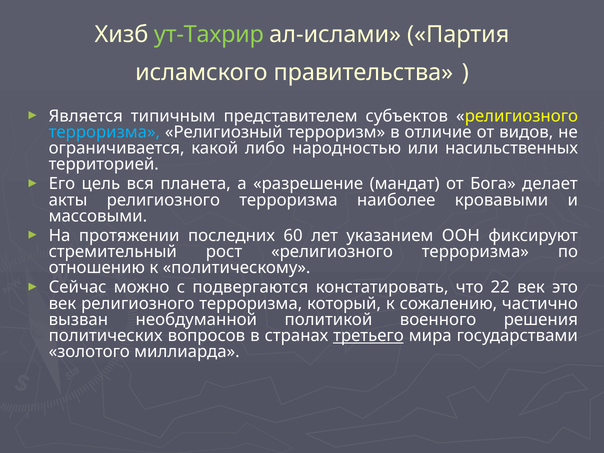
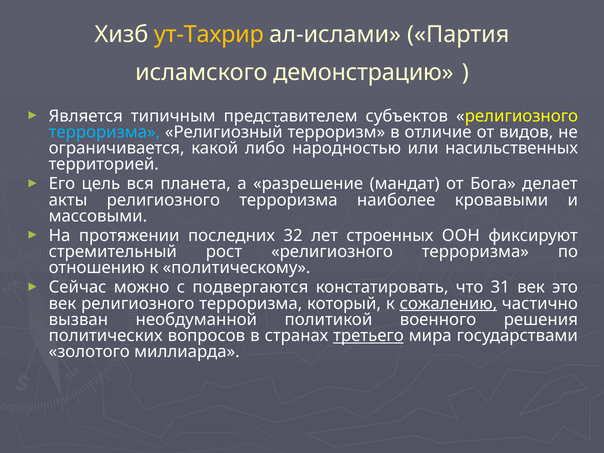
ут-Тахрир colour: light green -> yellow
правительства: правительства -> демонстрацию
60: 60 -> 32
указанием: указанием -> строенных
22: 22 -> 31
сожалению underline: none -> present
